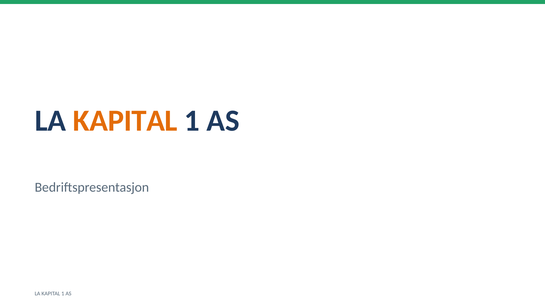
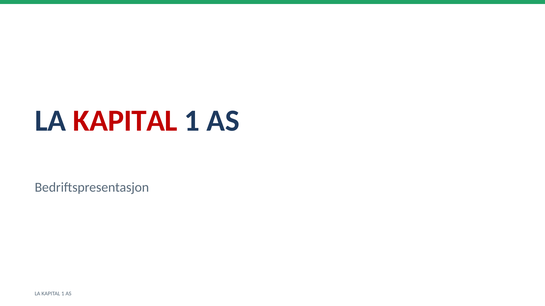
KAPITAL at (125, 121) colour: orange -> red
